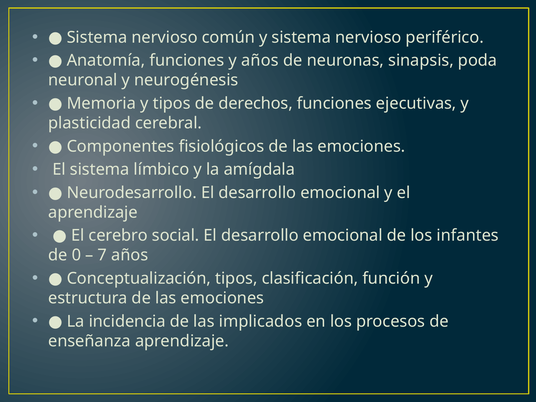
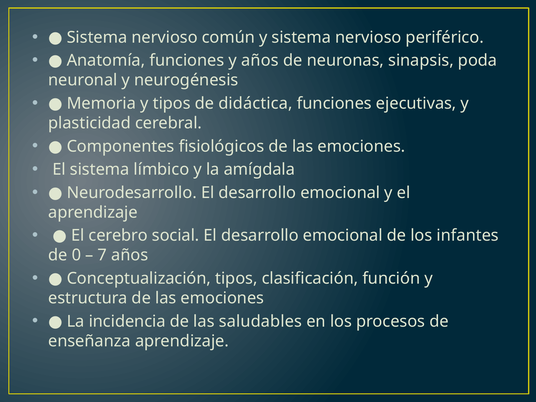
derechos: derechos -> didáctica
implicados: implicados -> saludables
